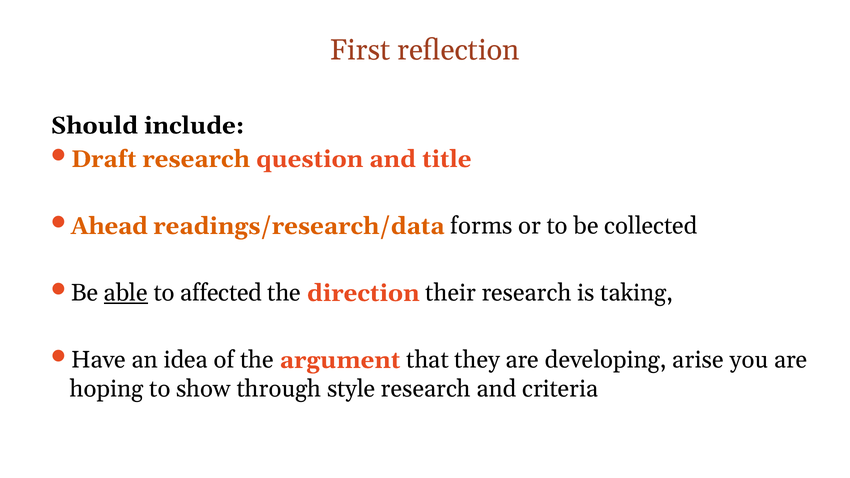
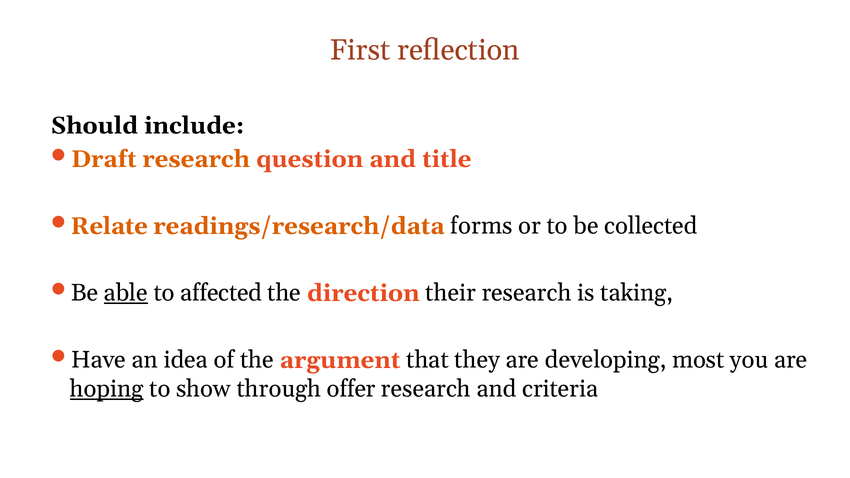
Ahead: Ahead -> Relate
arise: arise -> most
hoping underline: none -> present
style: style -> offer
